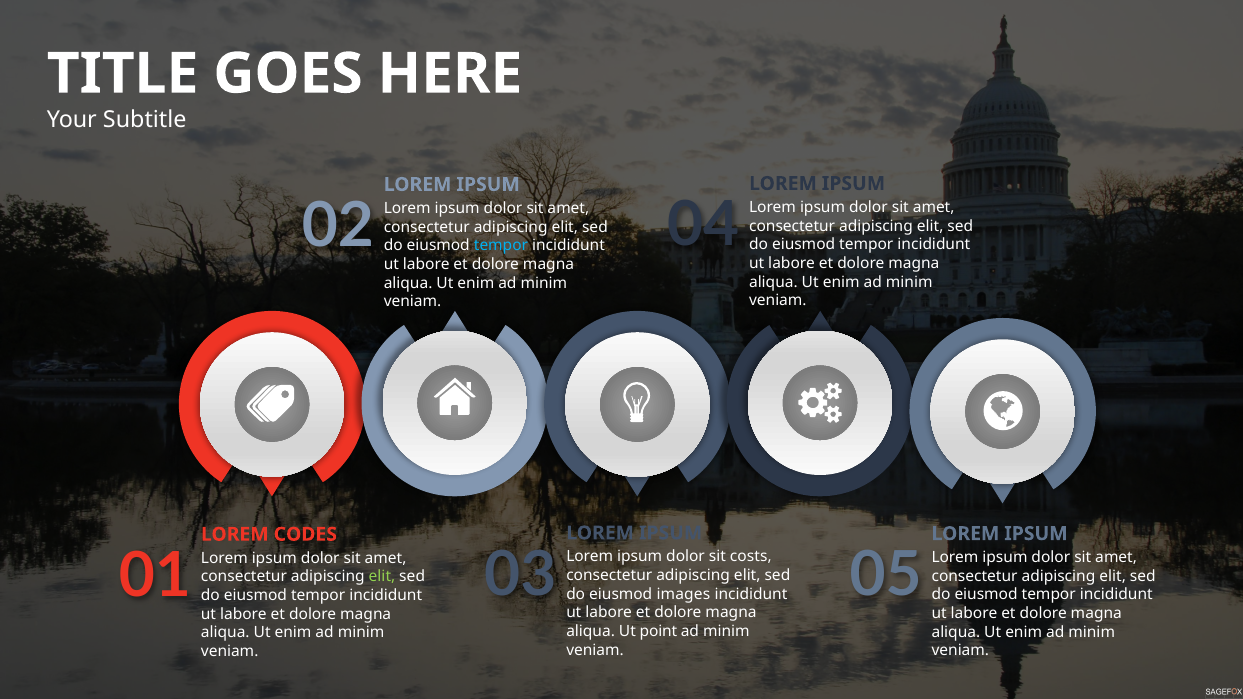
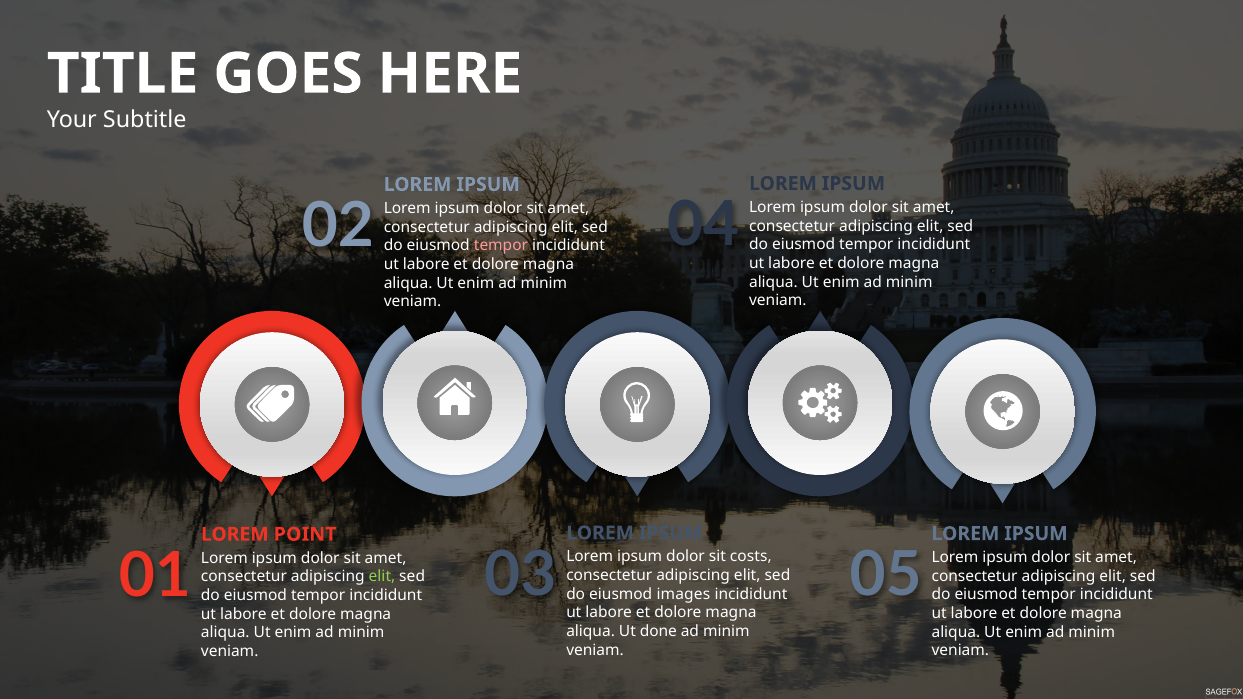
tempor at (501, 246) colour: light blue -> pink
CODES: CODES -> POINT
point: point -> done
